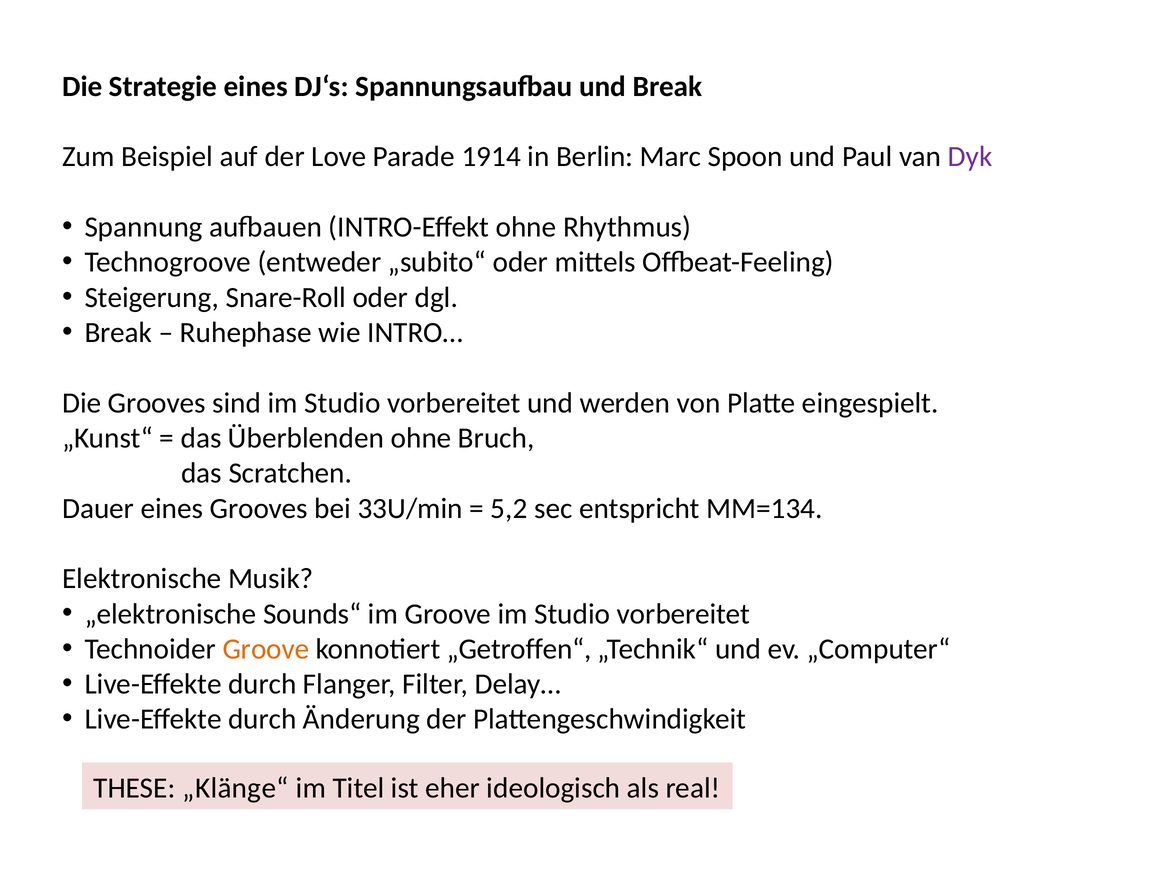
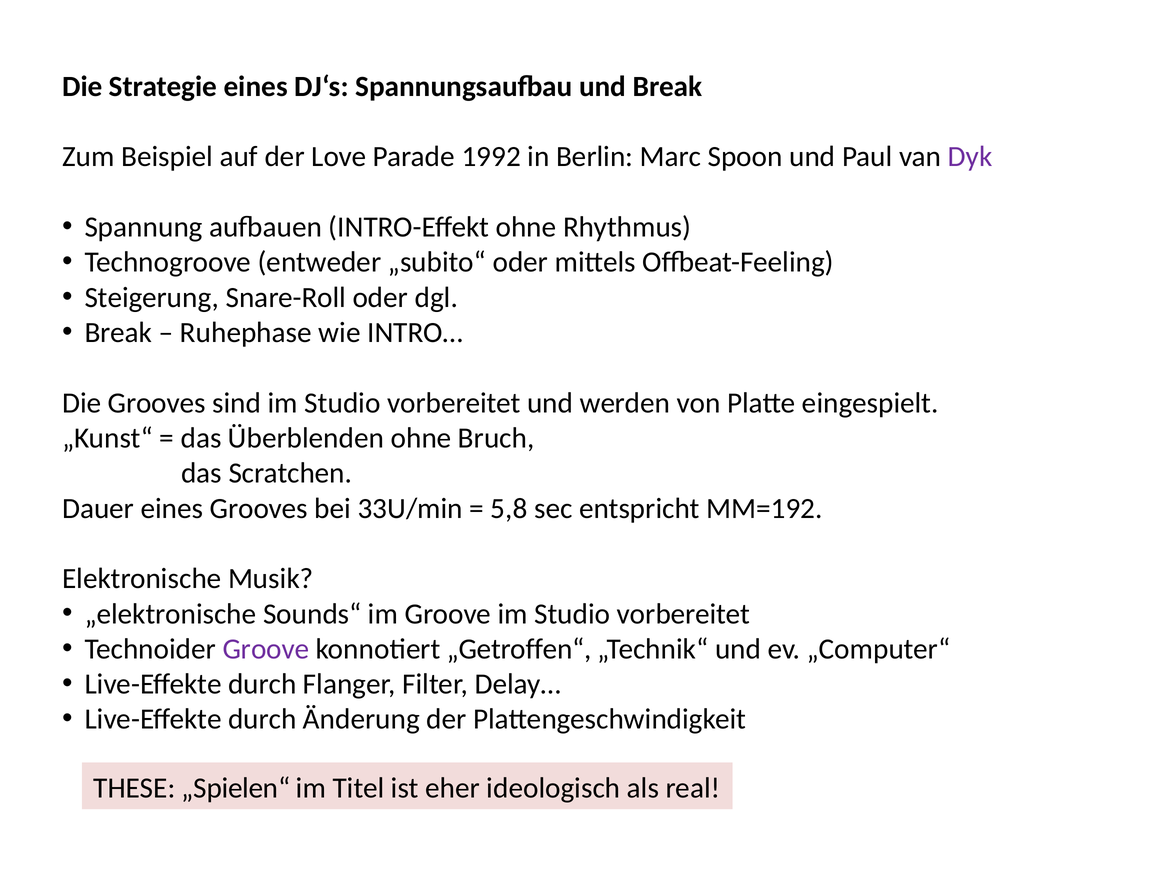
1914: 1914 -> 1992
5,2: 5,2 -> 5,8
MM=134: MM=134 -> MM=192
Groove at (266, 648) colour: orange -> purple
„Klänge“: „Klänge“ -> „Spielen“
